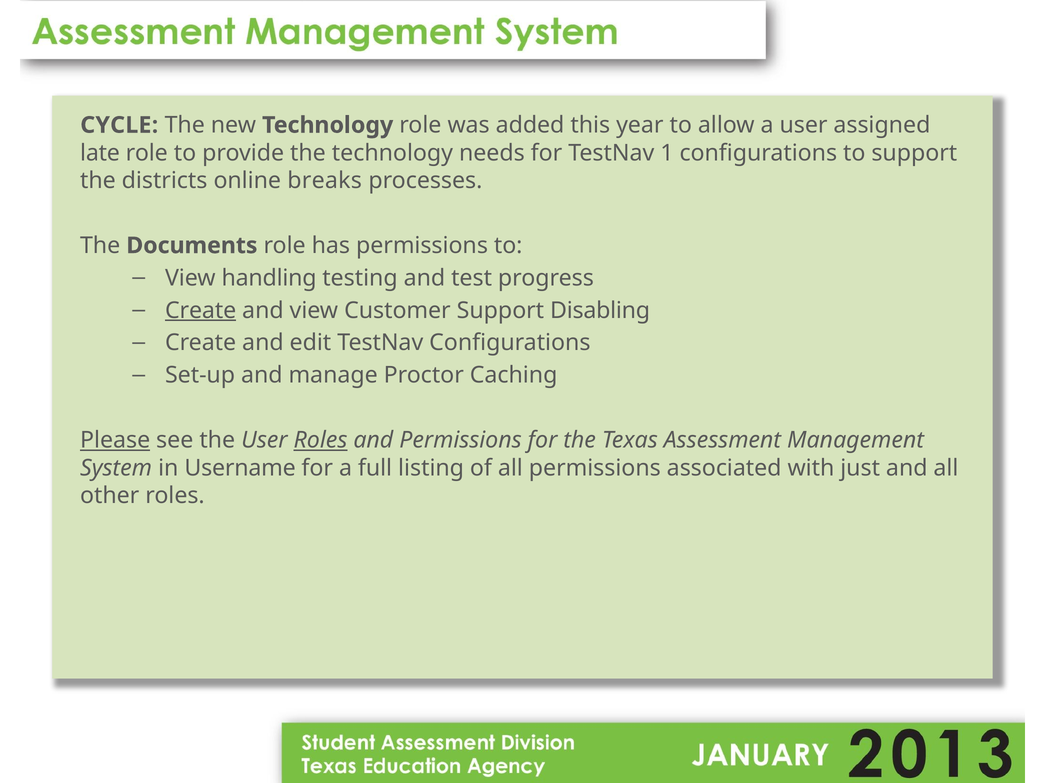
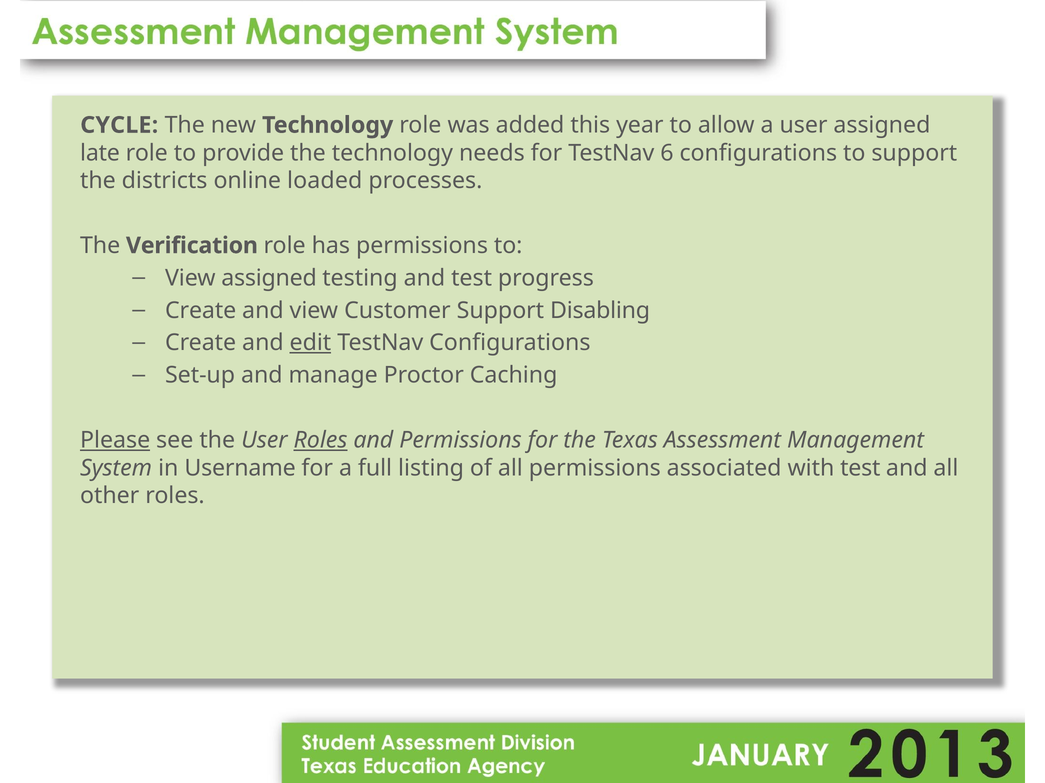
1: 1 -> 6
breaks: breaks -> loaded
Documents: Documents -> Verification
View handling: handling -> assigned
Create at (201, 311) underline: present -> none
edit underline: none -> present
with just: just -> test
